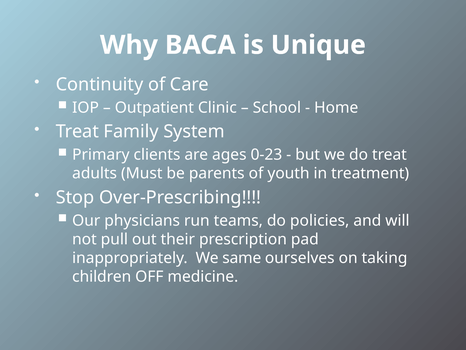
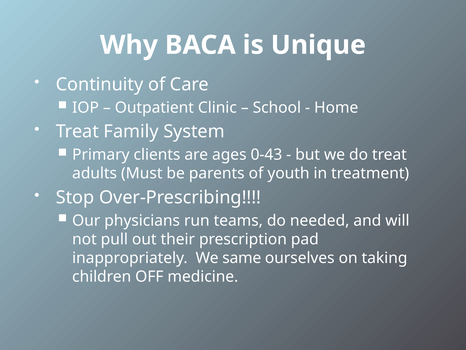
0-23: 0-23 -> 0-43
policies: policies -> needed
